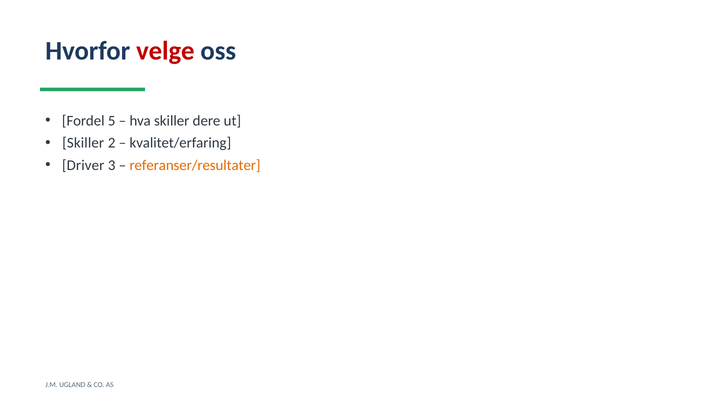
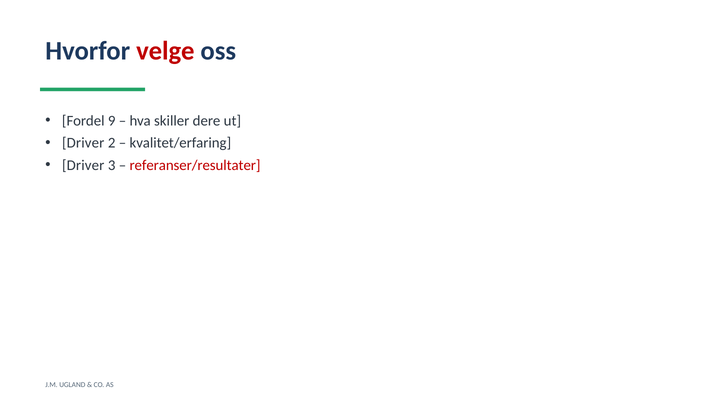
5: 5 -> 9
Skiller at (83, 143): Skiller -> Driver
referanser/resultater colour: orange -> red
